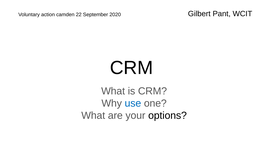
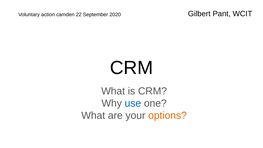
options colour: black -> orange
